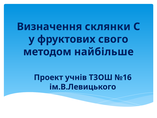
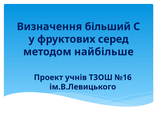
склянки: склянки -> більший
свого: свого -> серед
